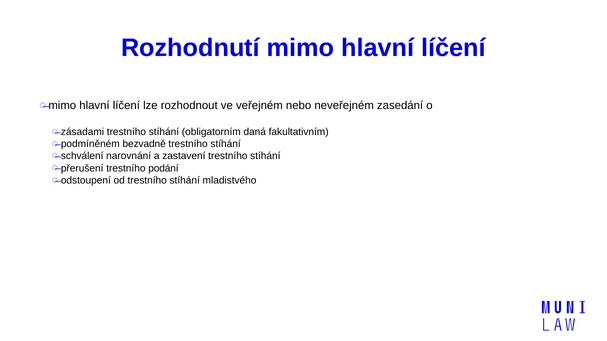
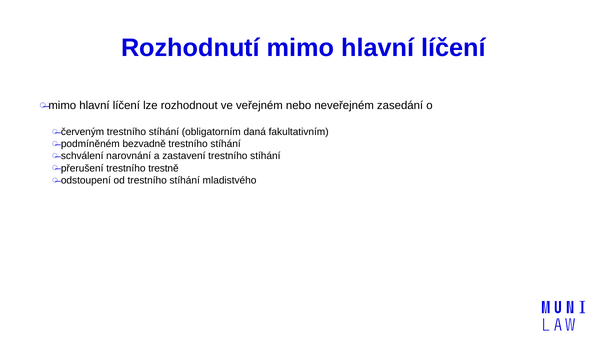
zásadami: zásadami -> červeným
podání: podání -> trestně
